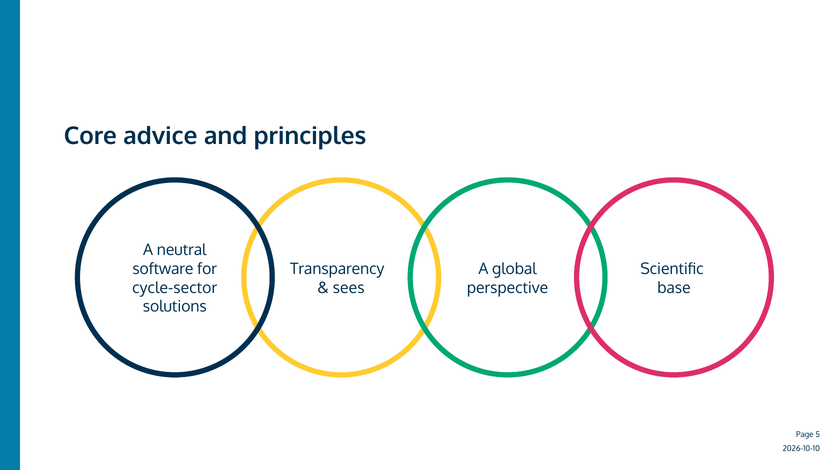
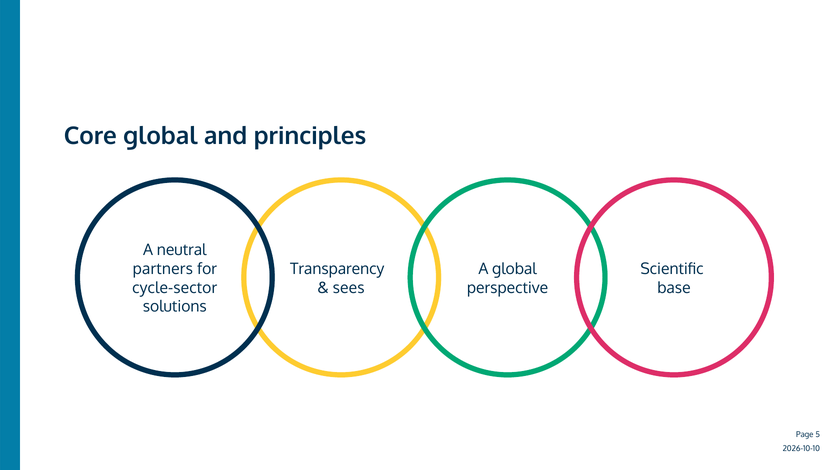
Core advice: advice -> global
software: software -> partners
